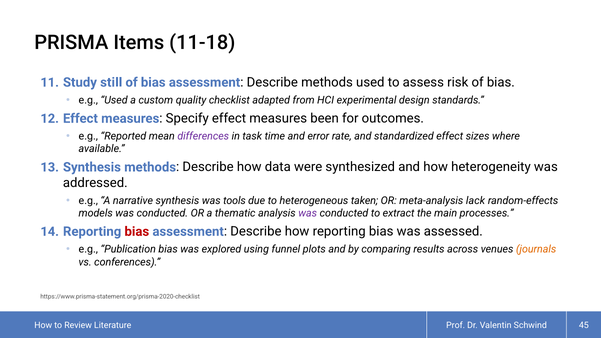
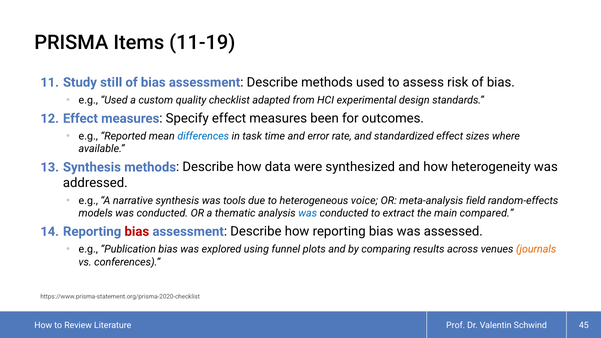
11-18: 11-18 -> 11-19
differences colour: purple -> blue
taken: taken -> voice
lack: lack -> field
was at (308, 213) colour: purple -> blue
processes: processes -> compared
